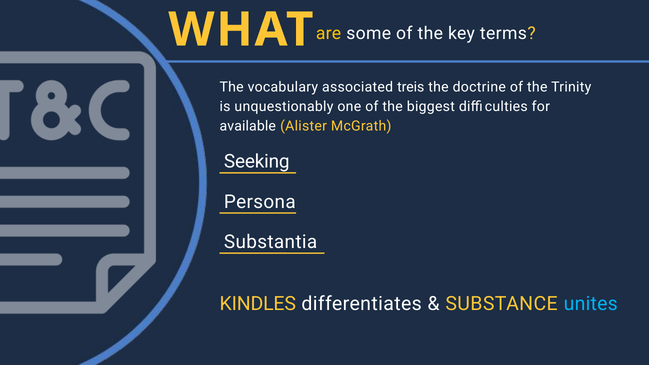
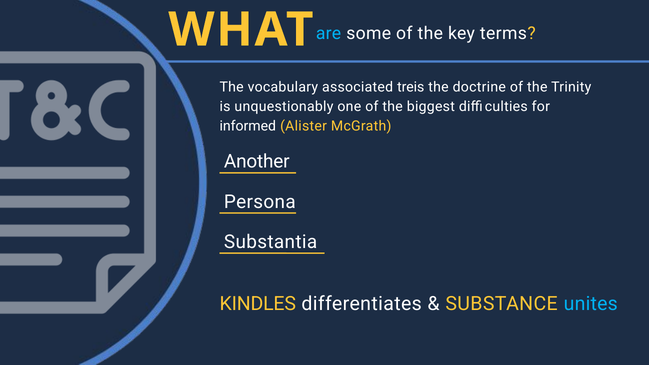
are colour: yellow -> light blue
available: available -> informed
Seeking: Seeking -> Another
